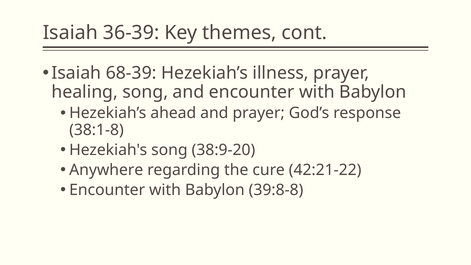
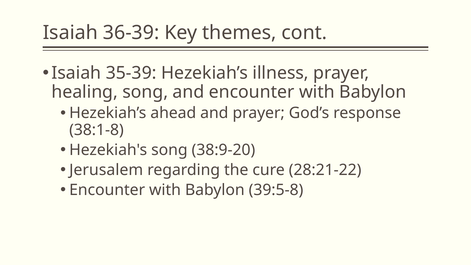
68-39: 68-39 -> 35-39
Anywhere: Anywhere -> Jerusalem
42:21-22: 42:21-22 -> 28:21-22
39:8-8: 39:8-8 -> 39:5-8
